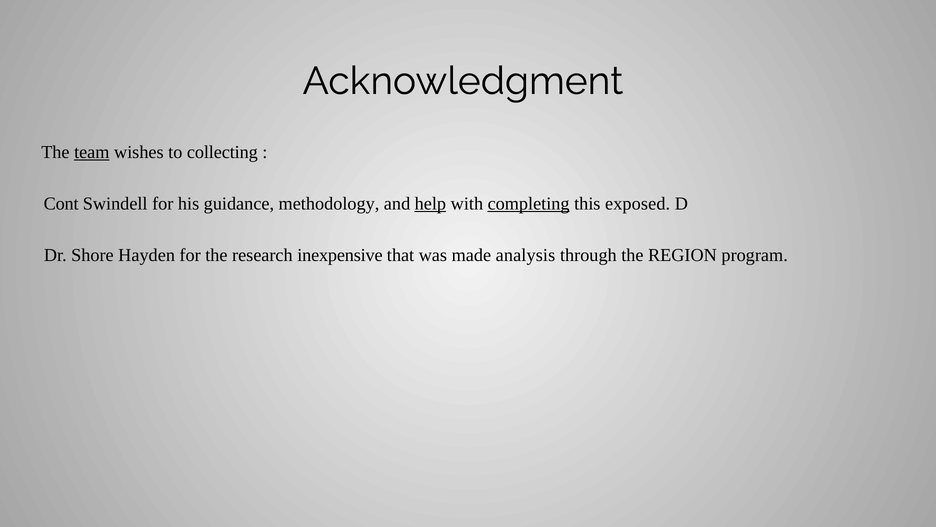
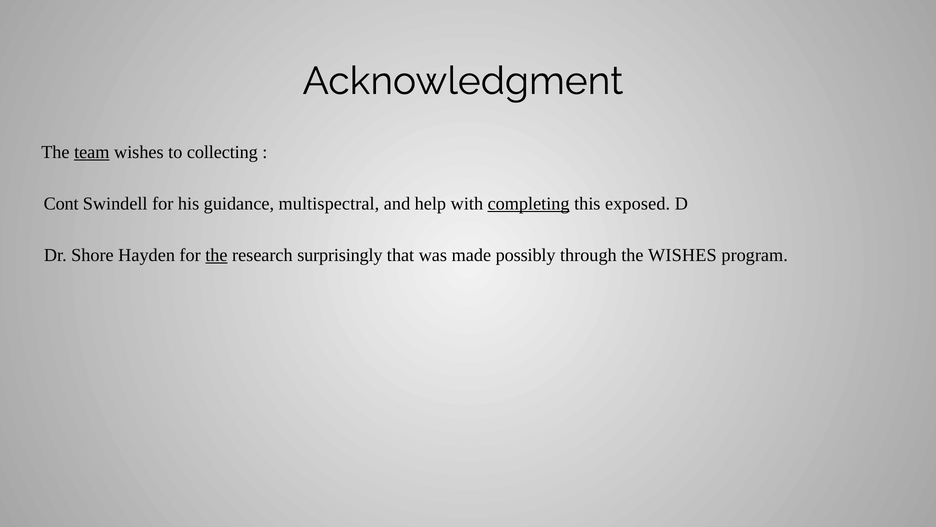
methodology: methodology -> multispectral
help underline: present -> none
the at (216, 255) underline: none -> present
inexpensive: inexpensive -> surprisingly
analysis: analysis -> possibly
the REGION: REGION -> WISHES
